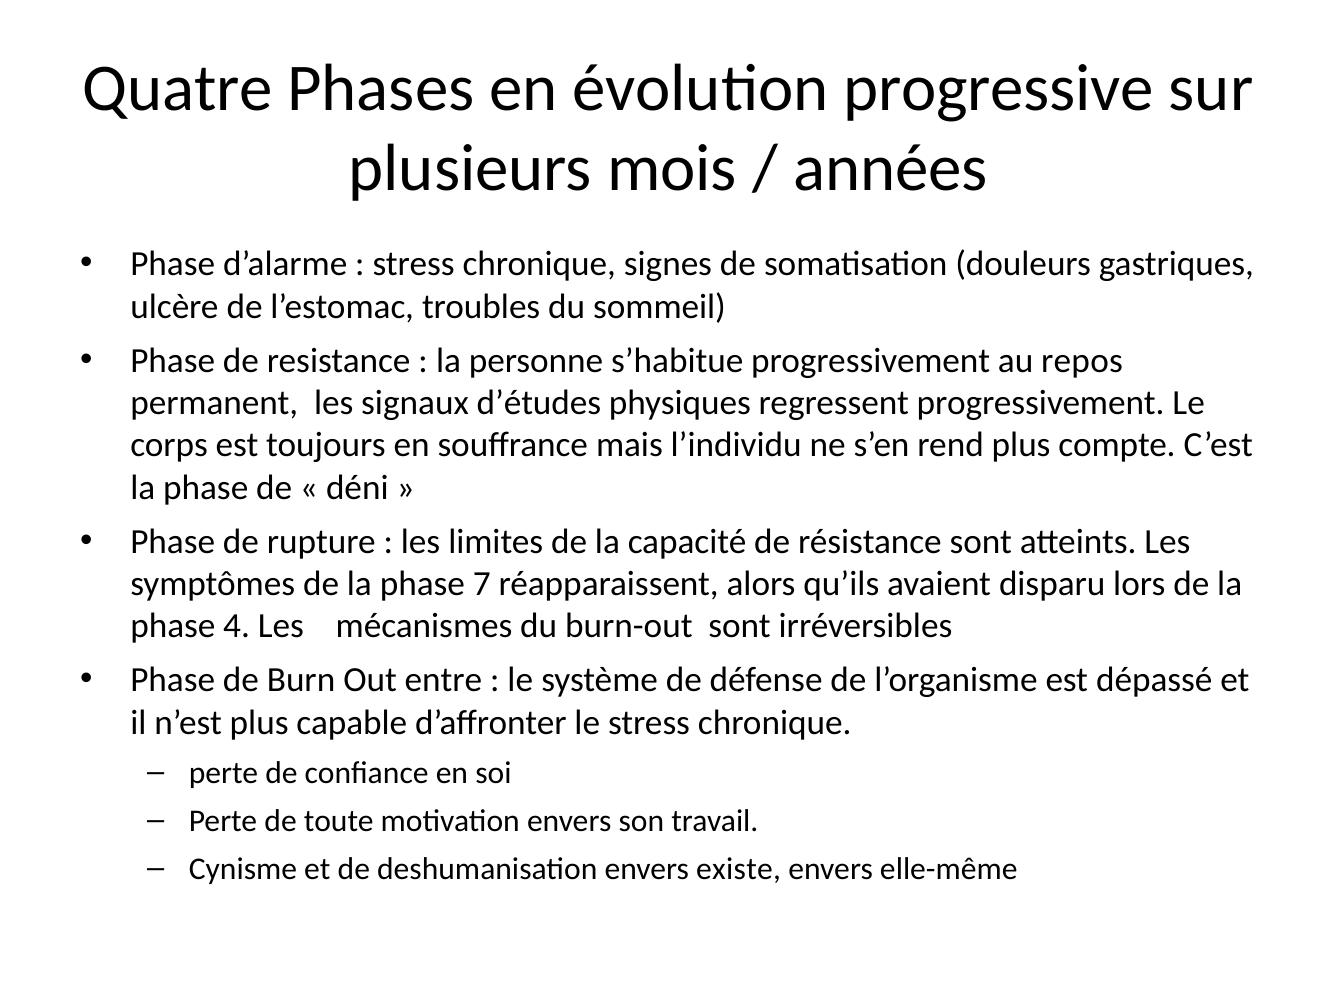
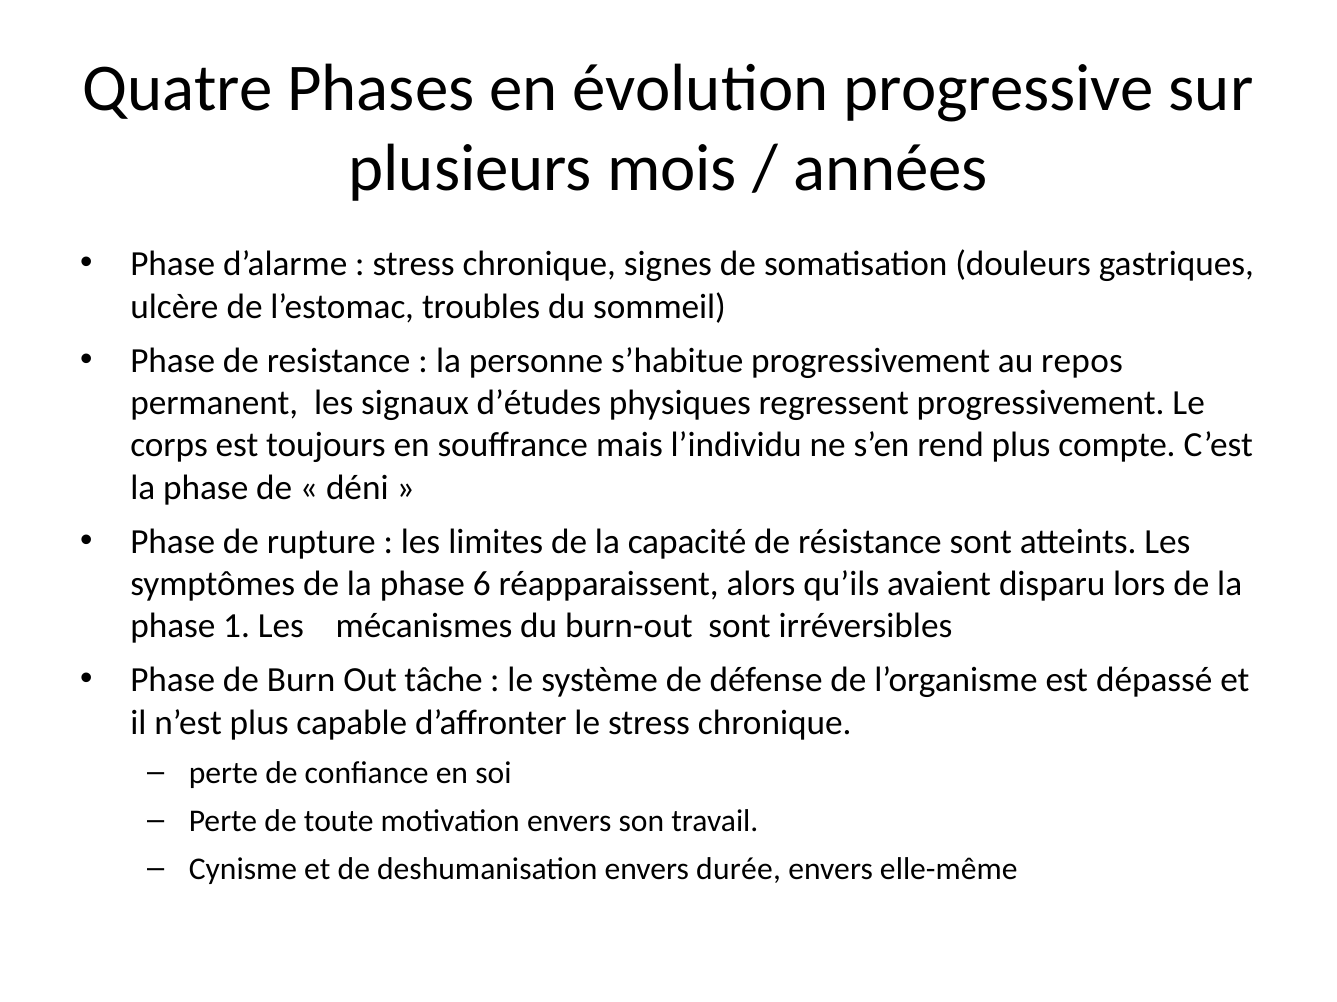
7: 7 -> 6
4: 4 -> 1
entre: entre -> tâche
existe: existe -> durée
